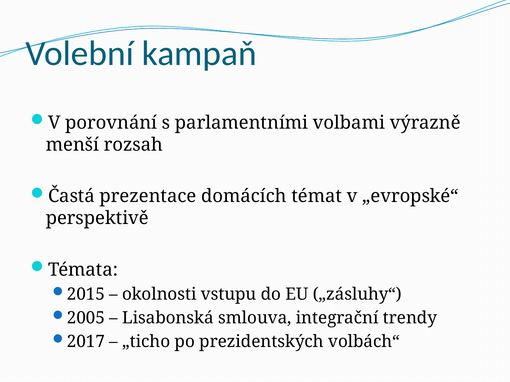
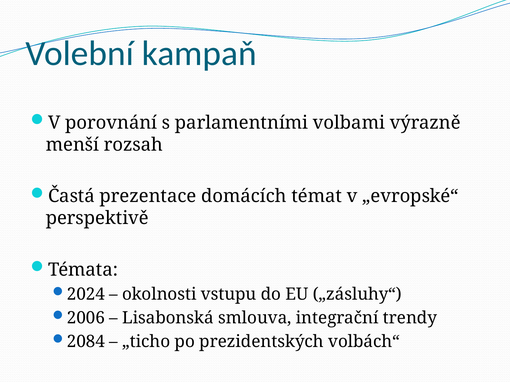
2015: 2015 -> 2024
2005: 2005 -> 2006
2017: 2017 -> 2084
